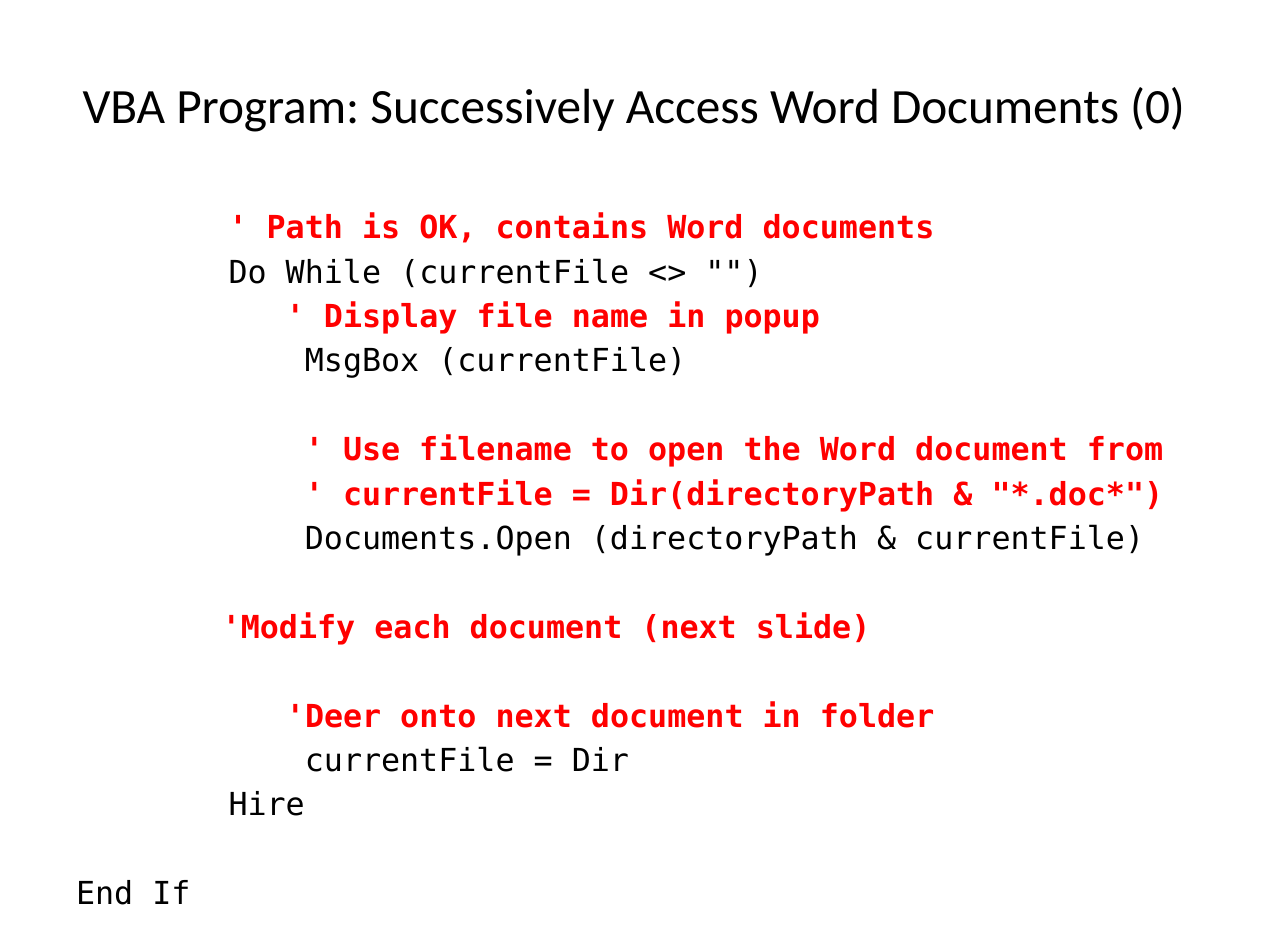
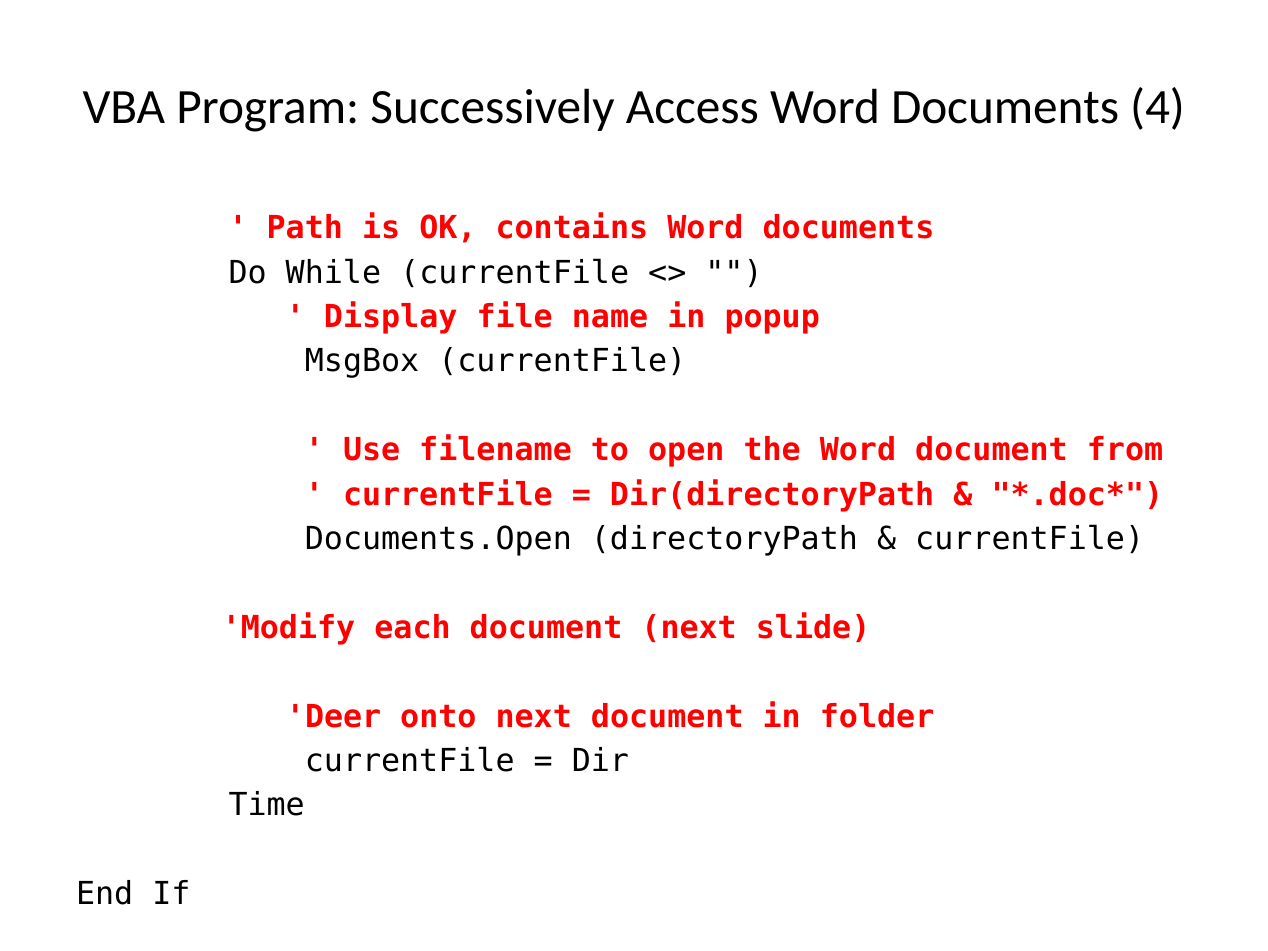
0: 0 -> 4
Hire: Hire -> Time
